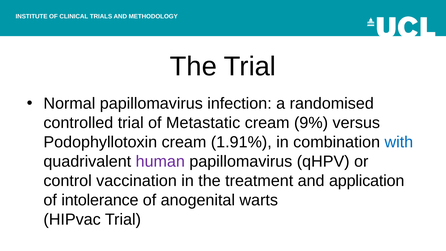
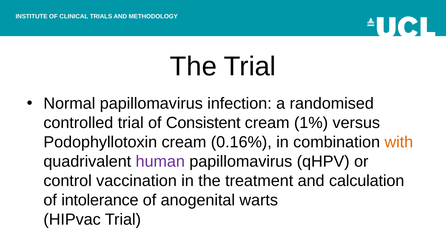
Metastatic: Metastatic -> Consistent
9%: 9% -> 1%
1.91%: 1.91% -> 0.16%
with colour: blue -> orange
application: application -> calculation
